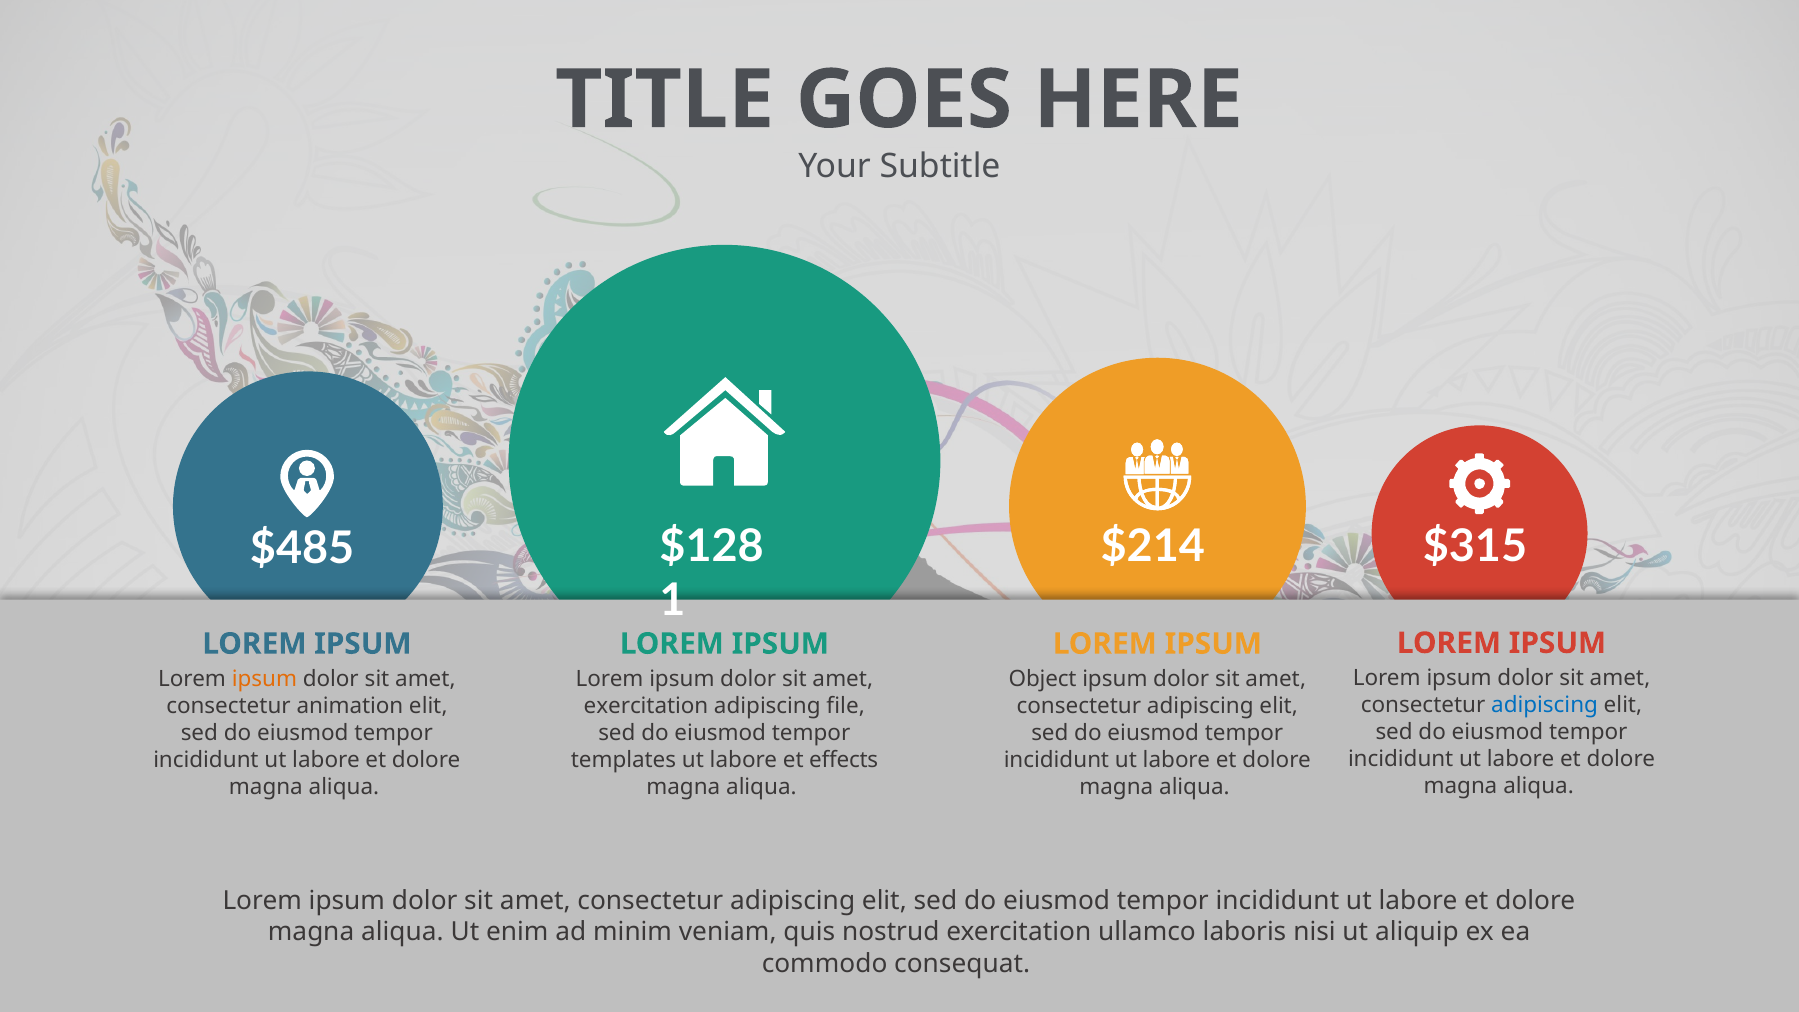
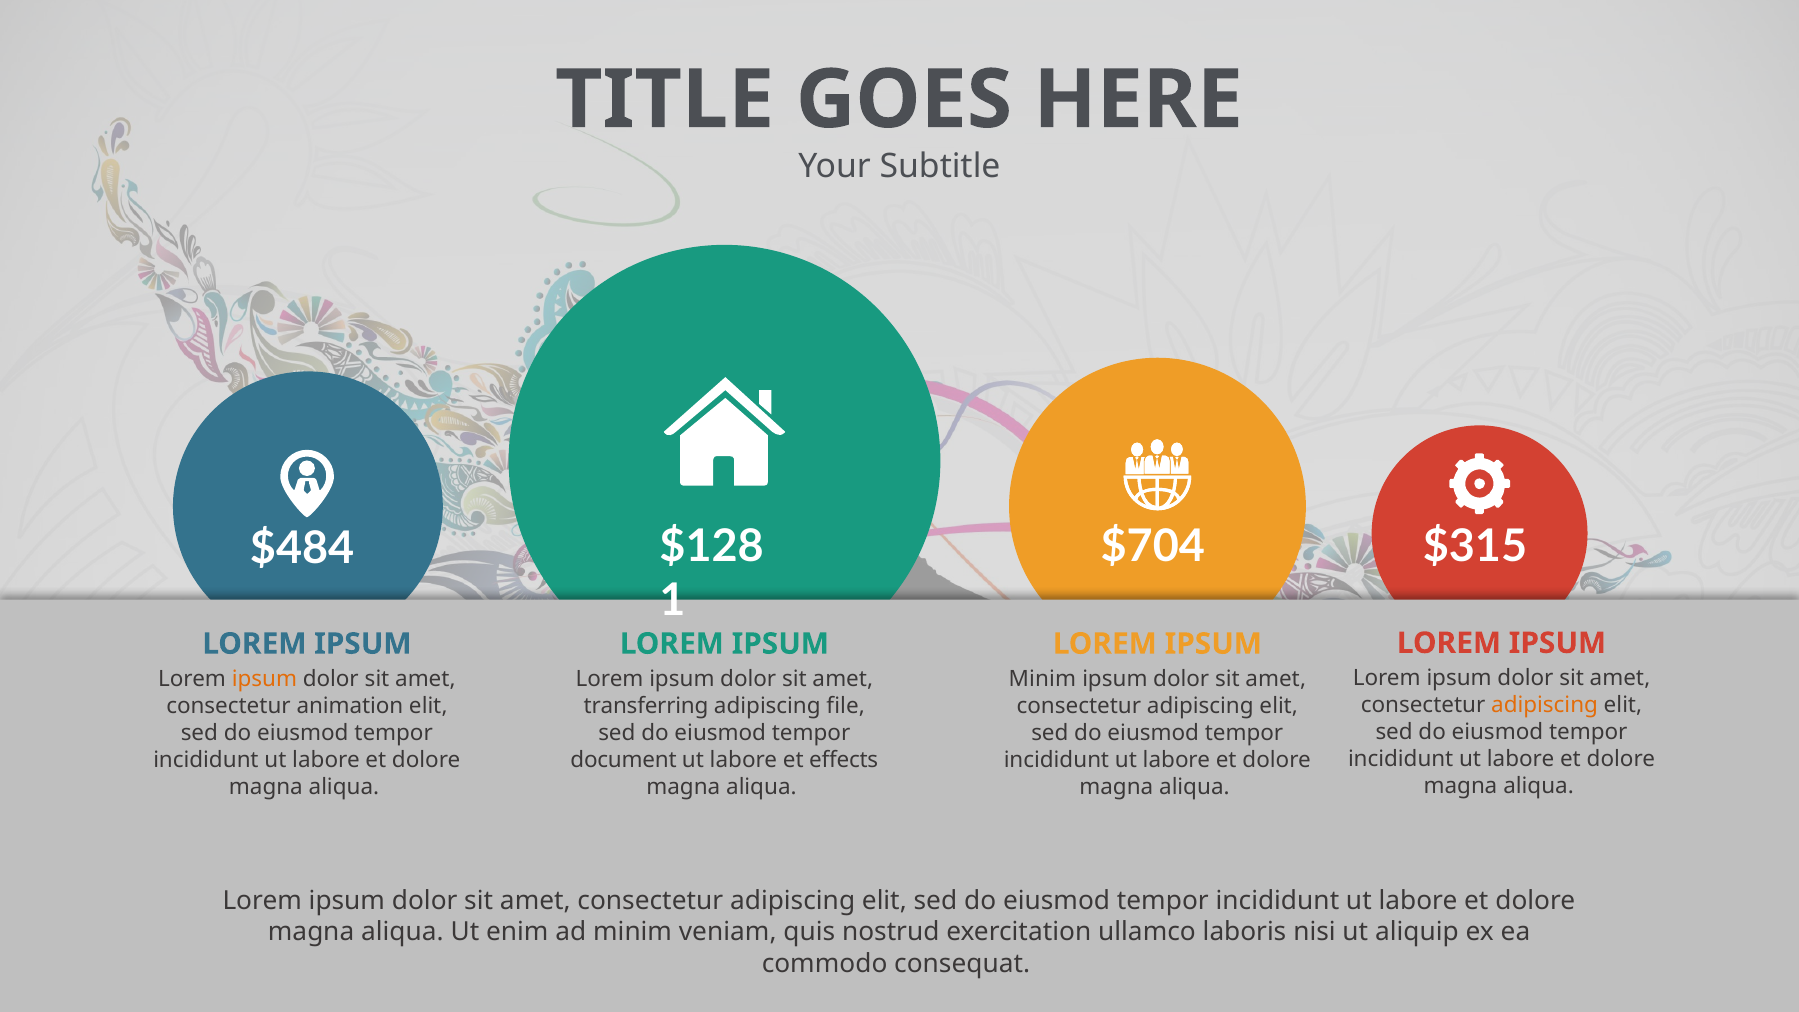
$214: $214 -> $704
$485: $485 -> $484
Object at (1043, 679): Object -> Minim
adipiscing at (1545, 706) colour: blue -> orange
exercitation at (646, 706): exercitation -> transferring
templates: templates -> document
